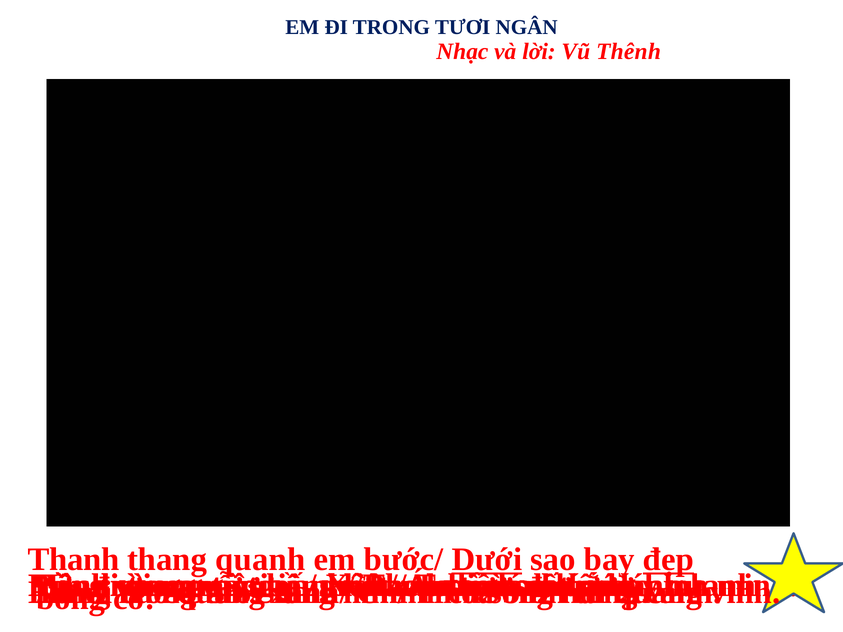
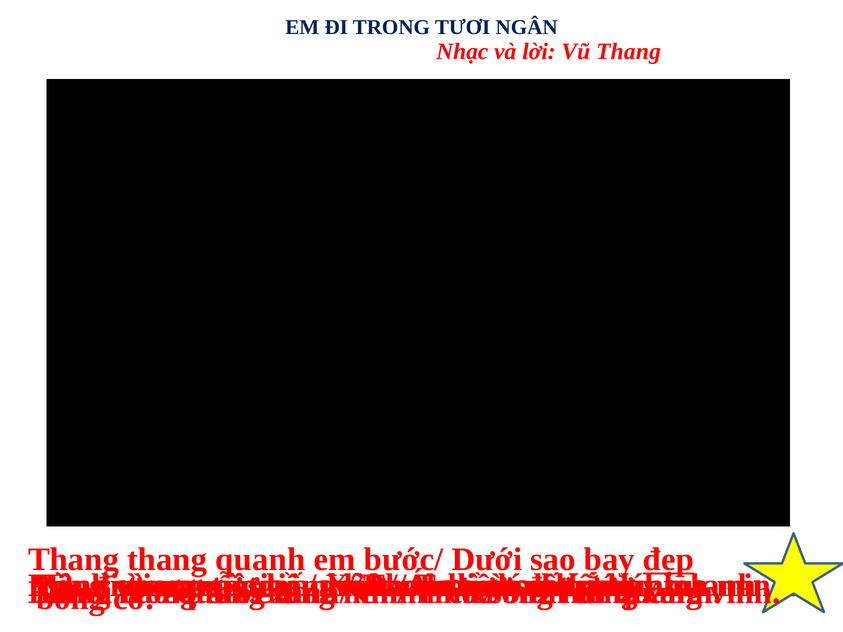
Vũ Thênh: Thênh -> Thang
Thanh at (74, 560): Thanh -> Thang
Dưới underline: present -> none
